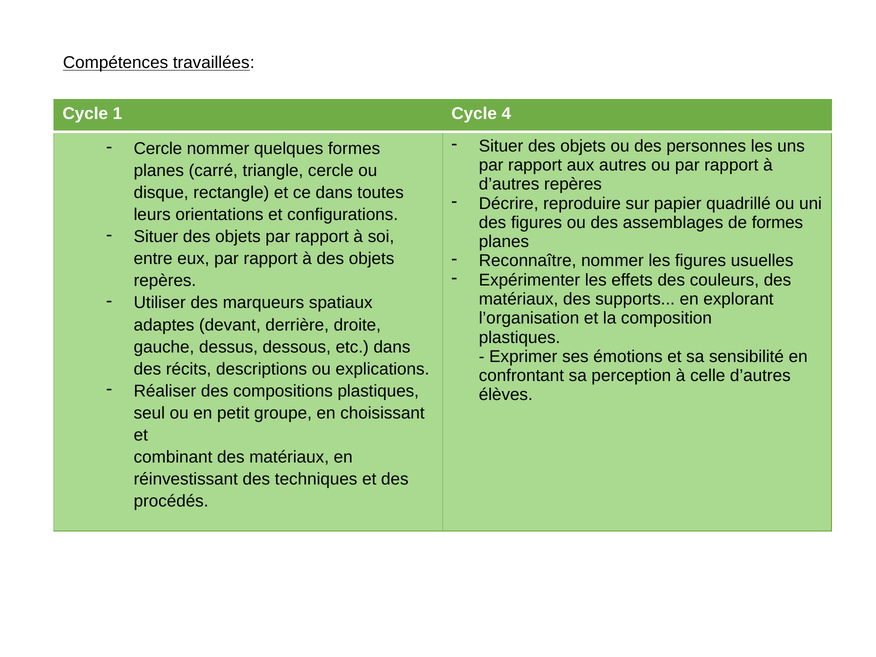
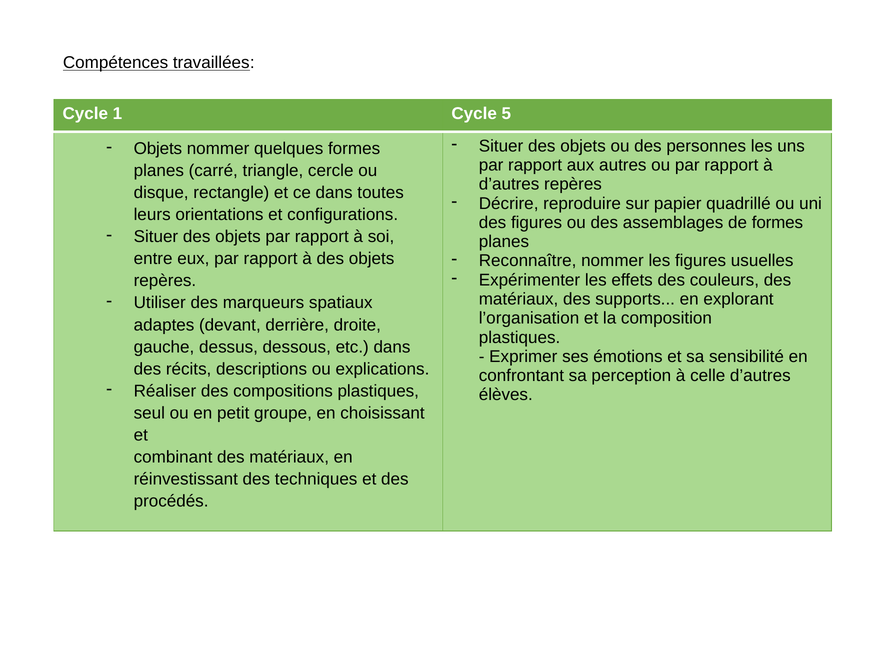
4: 4 -> 5
Cercle at (158, 149): Cercle -> Objets
